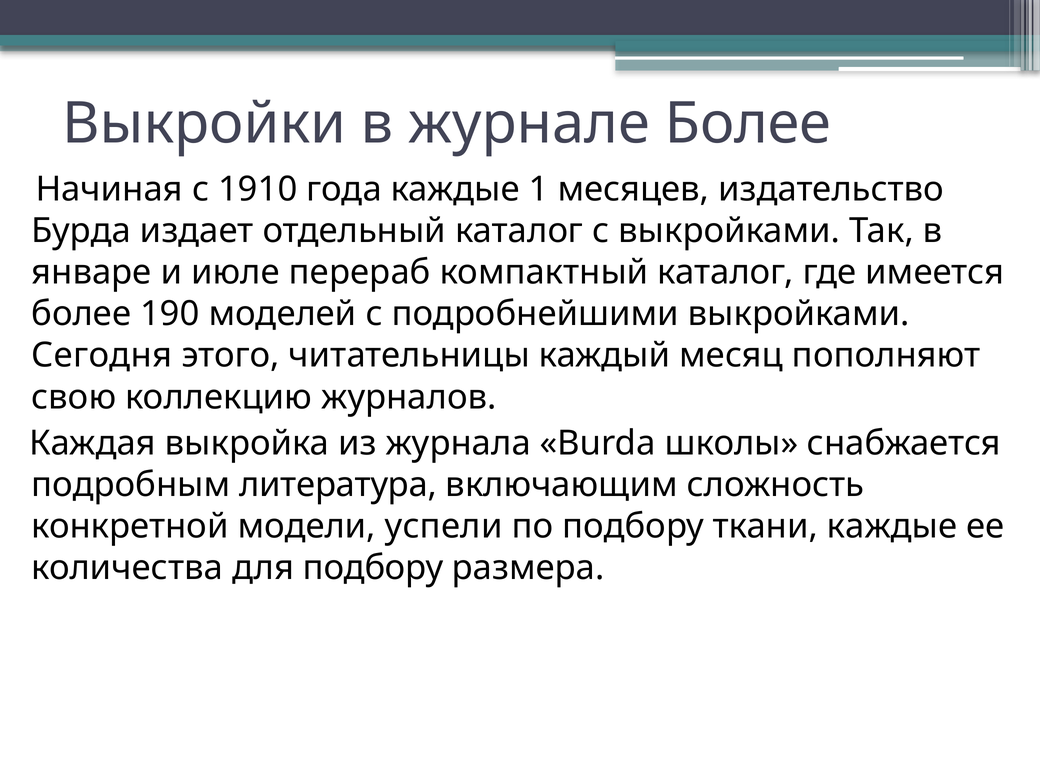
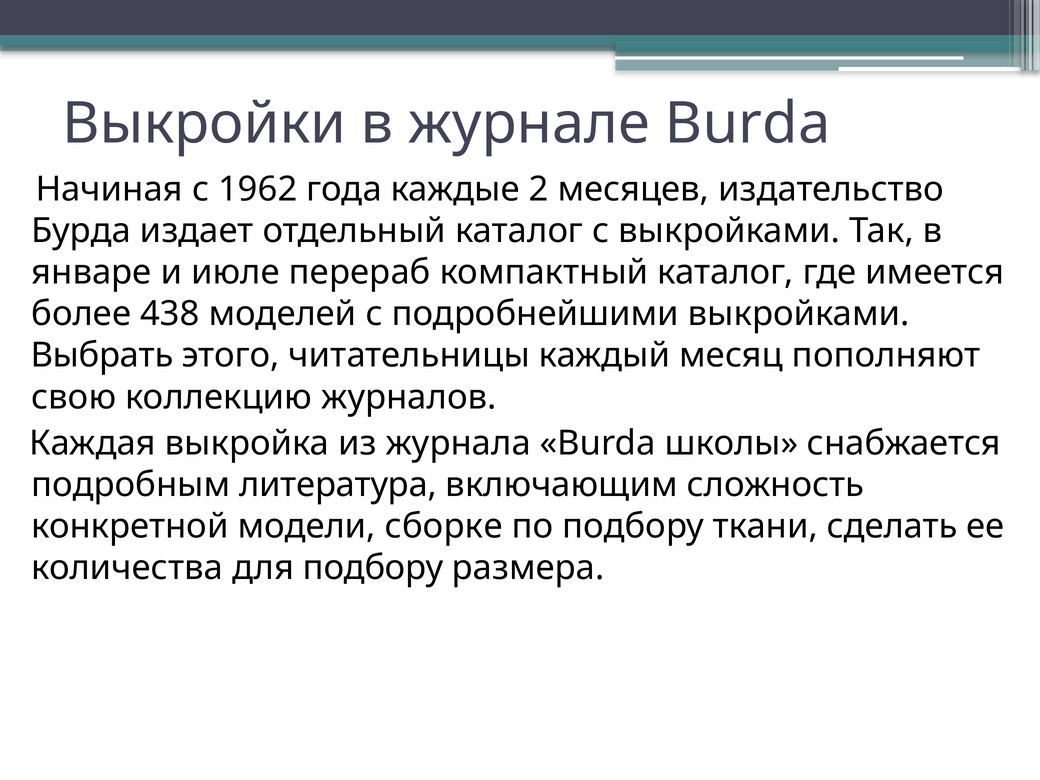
журнале Более: Более -> Burda
1910: 1910 -> 1962
1: 1 -> 2
190: 190 -> 438
Сегодня: Сегодня -> Выбрать
успели: успели -> сборке
ткани каждые: каждые -> сделать
